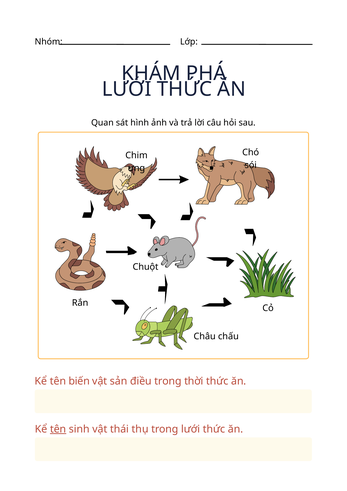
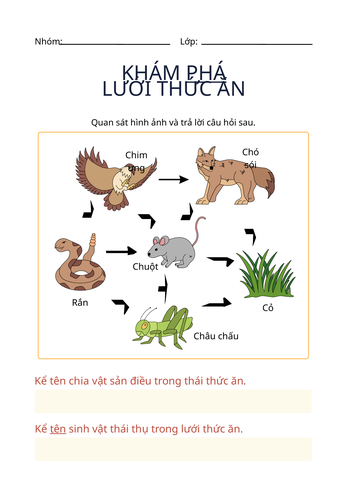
PHÁ underline: none -> present
biến: biến -> chia
trong thời: thời -> thái
